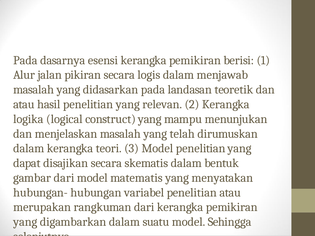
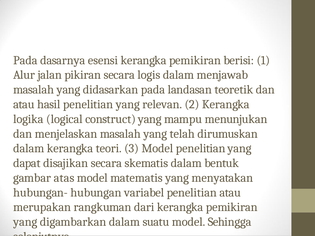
gambar dari: dari -> atas
